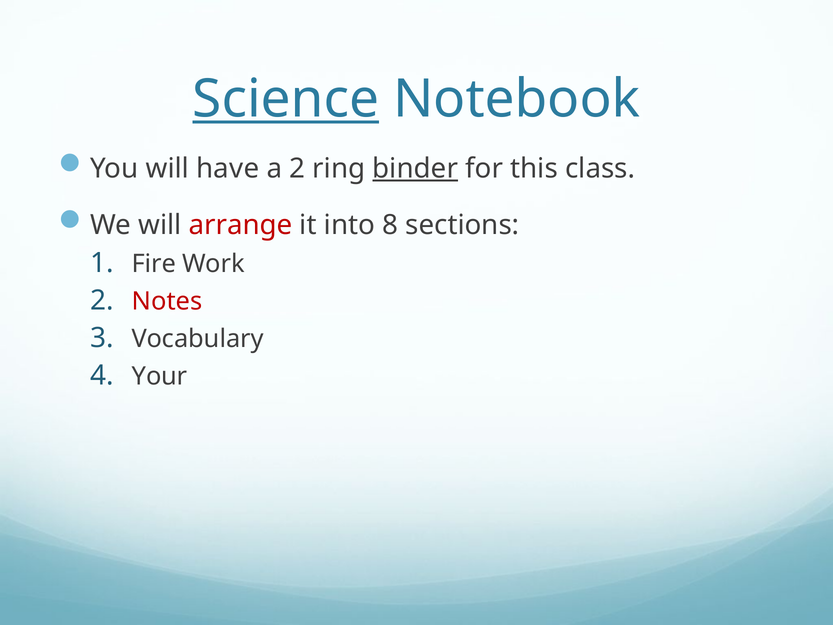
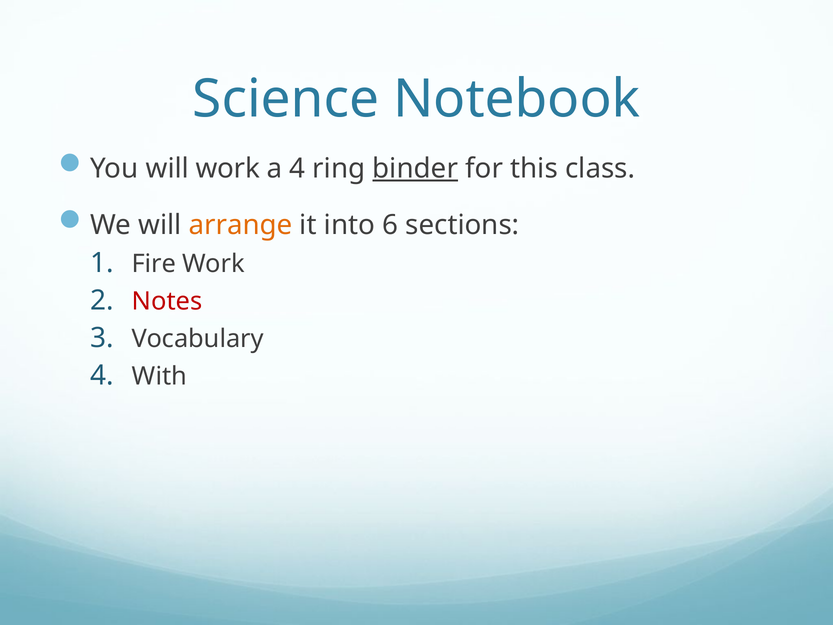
Science underline: present -> none
will have: have -> work
a 2: 2 -> 4
arrange colour: red -> orange
8: 8 -> 6
Your: Your -> With
